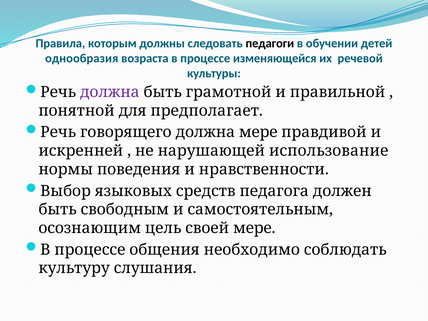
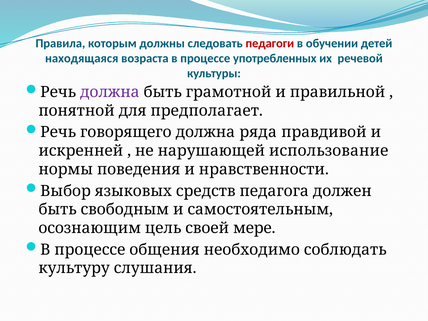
педагоги colour: black -> red
однообразия: однообразия -> находящаяся
изменяющейся: изменяющейся -> употребленных
должна мере: мере -> ряда
